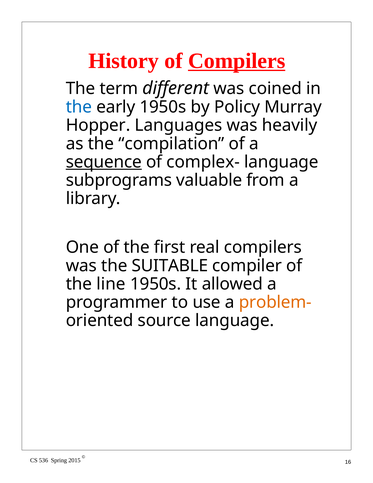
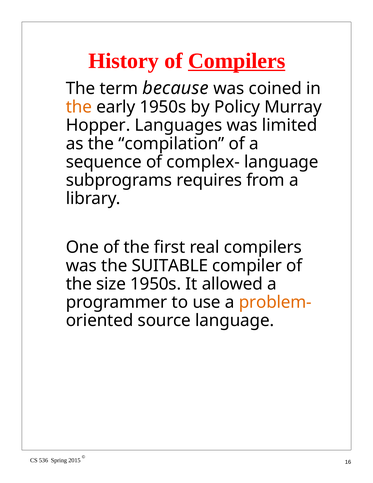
different: different -> because
the at (79, 107) colour: blue -> orange
heavily: heavily -> limited
sequence underline: present -> none
valuable: valuable -> requires
line: line -> size
